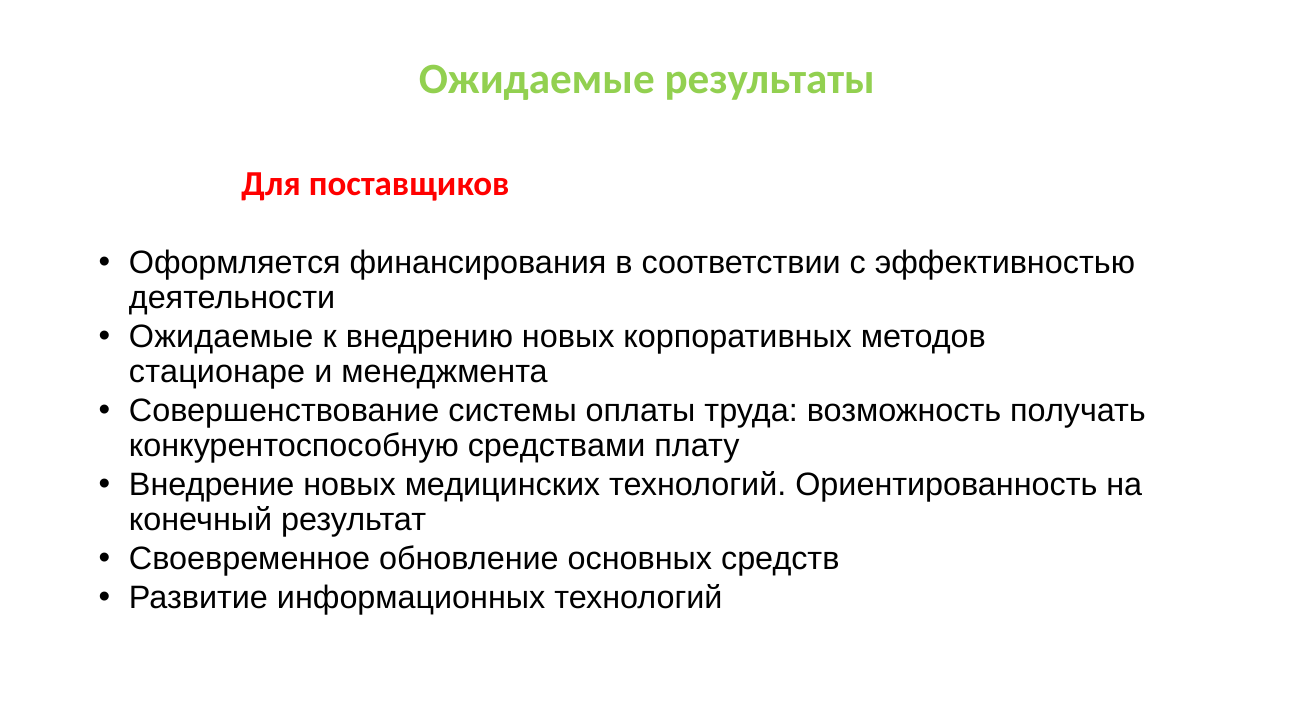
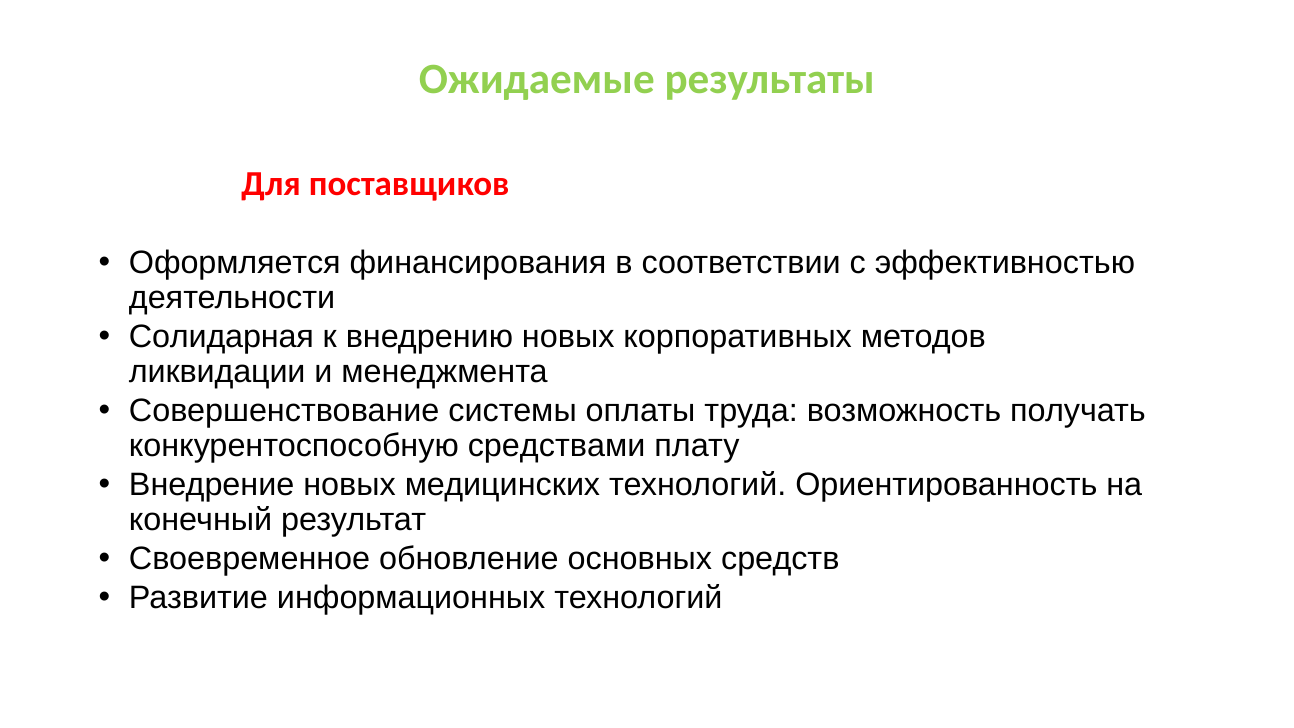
Ожидаемые at (221, 337): Ожидаемые -> Солидарная
стационаре: стационаре -> ликвидации
